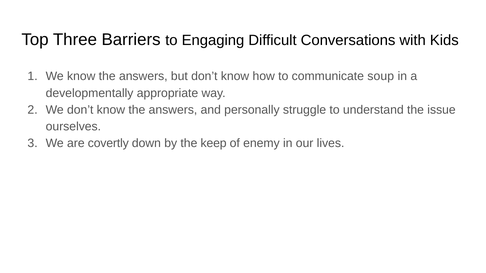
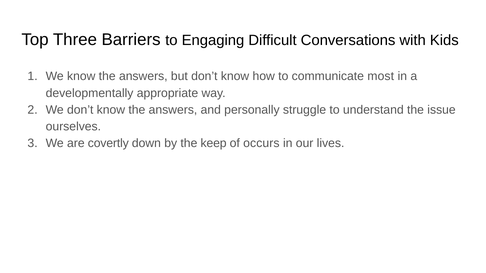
soup: soup -> most
enemy: enemy -> occurs
